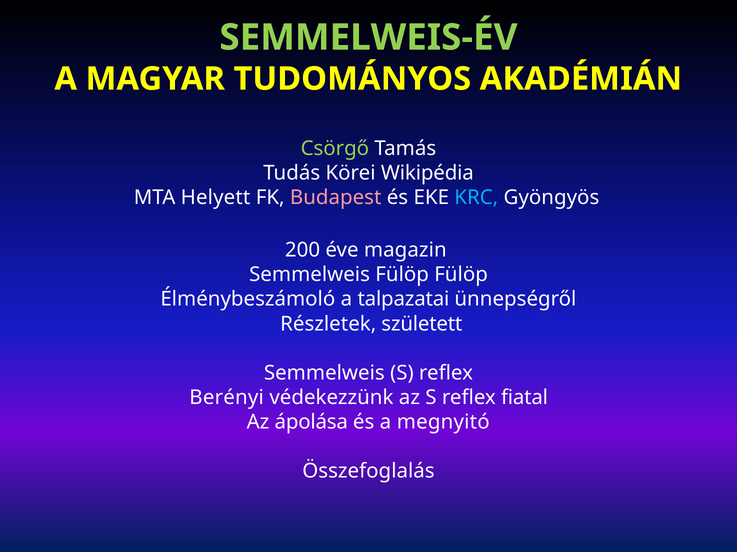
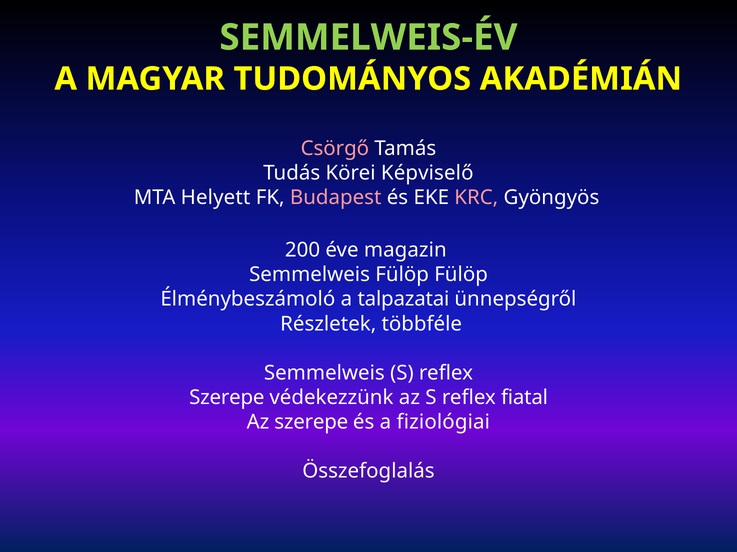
Csörgő colour: light green -> pink
Wikipédia: Wikipédia -> Képviselő
KRC colour: light blue -> pink
született: született -> többféle
Berényi at (227, 398): Berényi -> Szerepe
Az ápolása: ápolása -> szerepe
megnyitó: megnyitó -> fiziológiai
